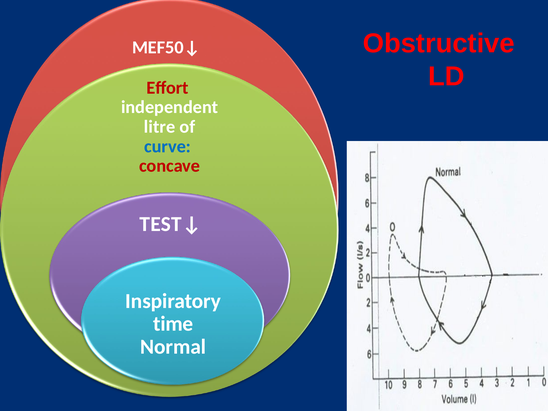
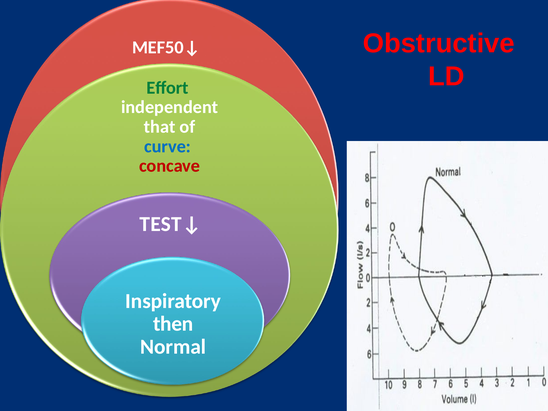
Eﬀort colour: red -> green
litre: litre -> that
time: time -> then
